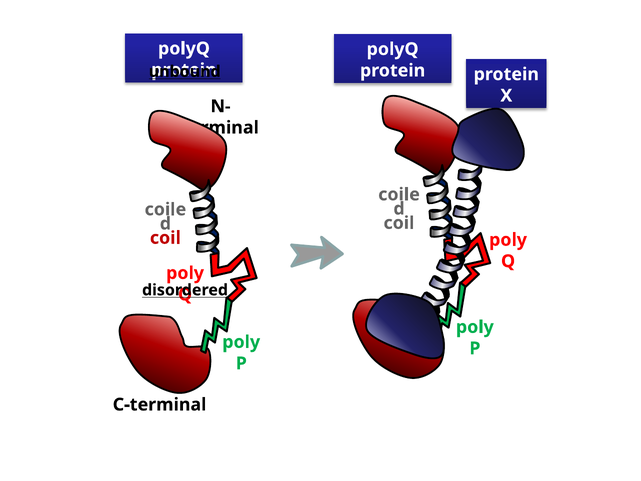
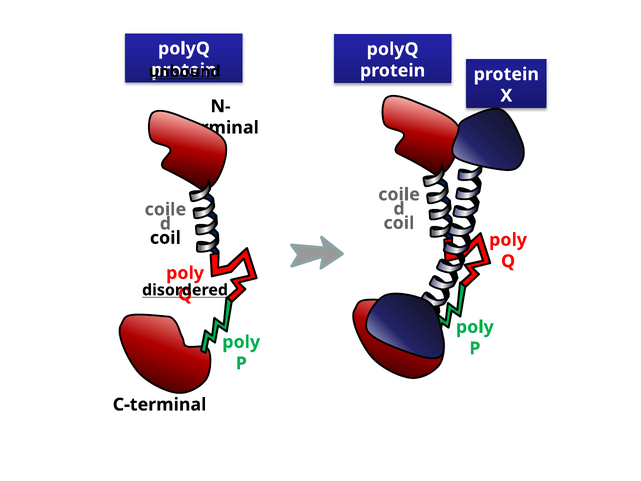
coil at (165, 238) colour: red -> black
